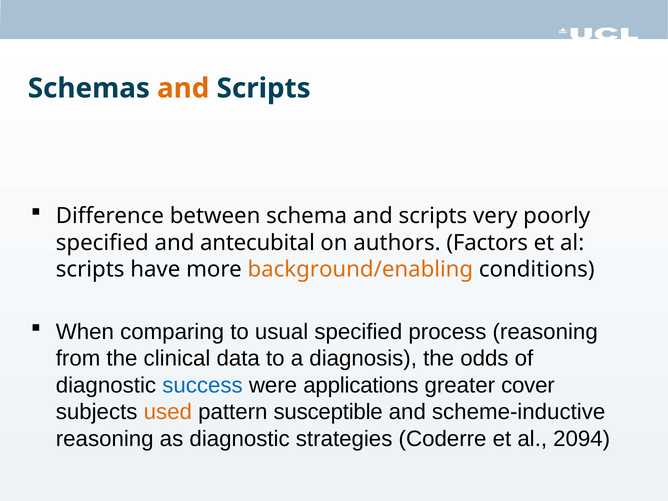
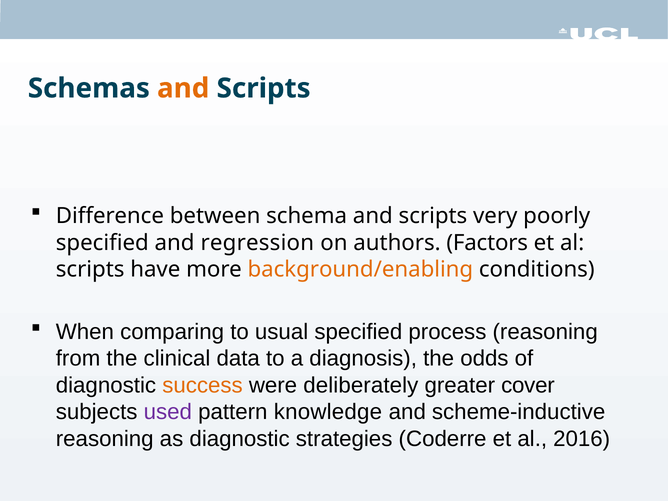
antecubital: antecubital -> regression
success colour: blue -> orange
applications: applications -> deliberately
used colour: orange -> purple
susceptible: susceptible -> knowledge
2094: 2094 -> 2016
